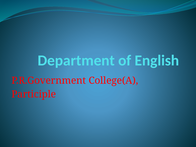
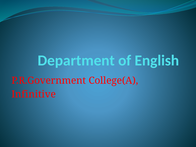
Participle: Participle -> Infinitive
